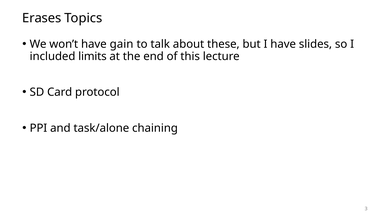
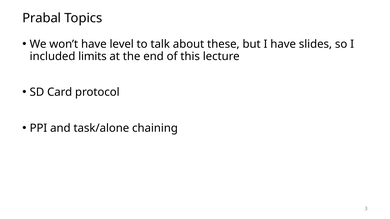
Erases: Erases -> Prabal
gain: gain -> level
